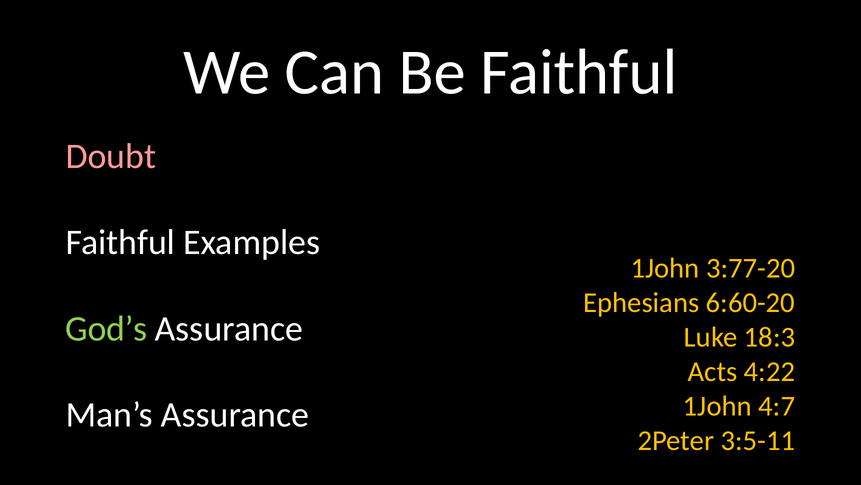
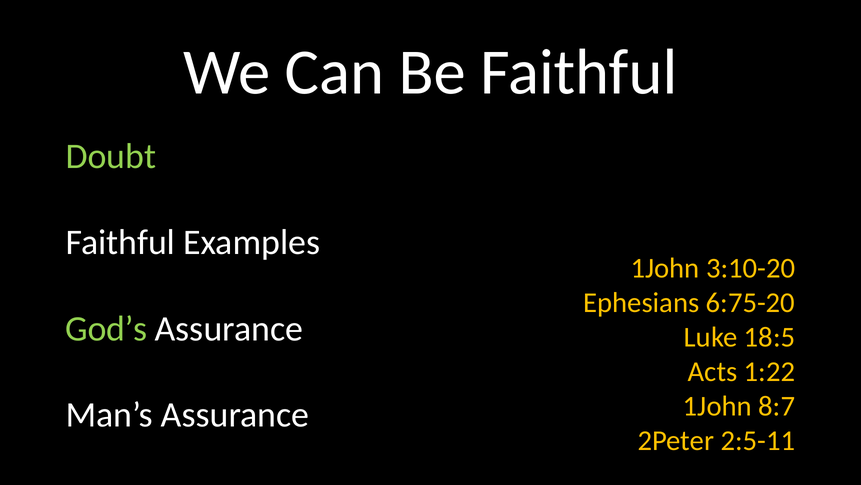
Doubt colour: pink -> light green
3:77-20: 3:77-20 -> 3:10-20
6:60-20: 6:60-20 -> 6:75-20
18:3: 18:3 -> 18:5
4:22: 4:22 -> 1:22
4:7: 4:7 -> 8:7
3:5-11: 3:5-11 -> 2:5-11
